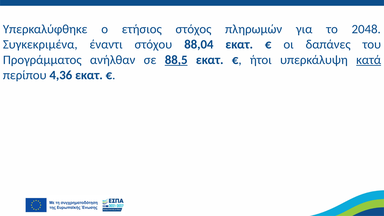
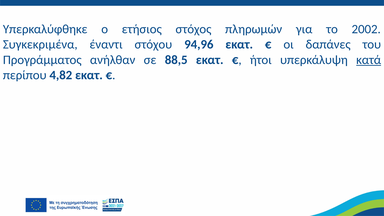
2048: 2048 -> 2002
88,04: 88,04 -> 94,96
88,5 underline: present -> none
4,36: 4,36 -> 4,82
